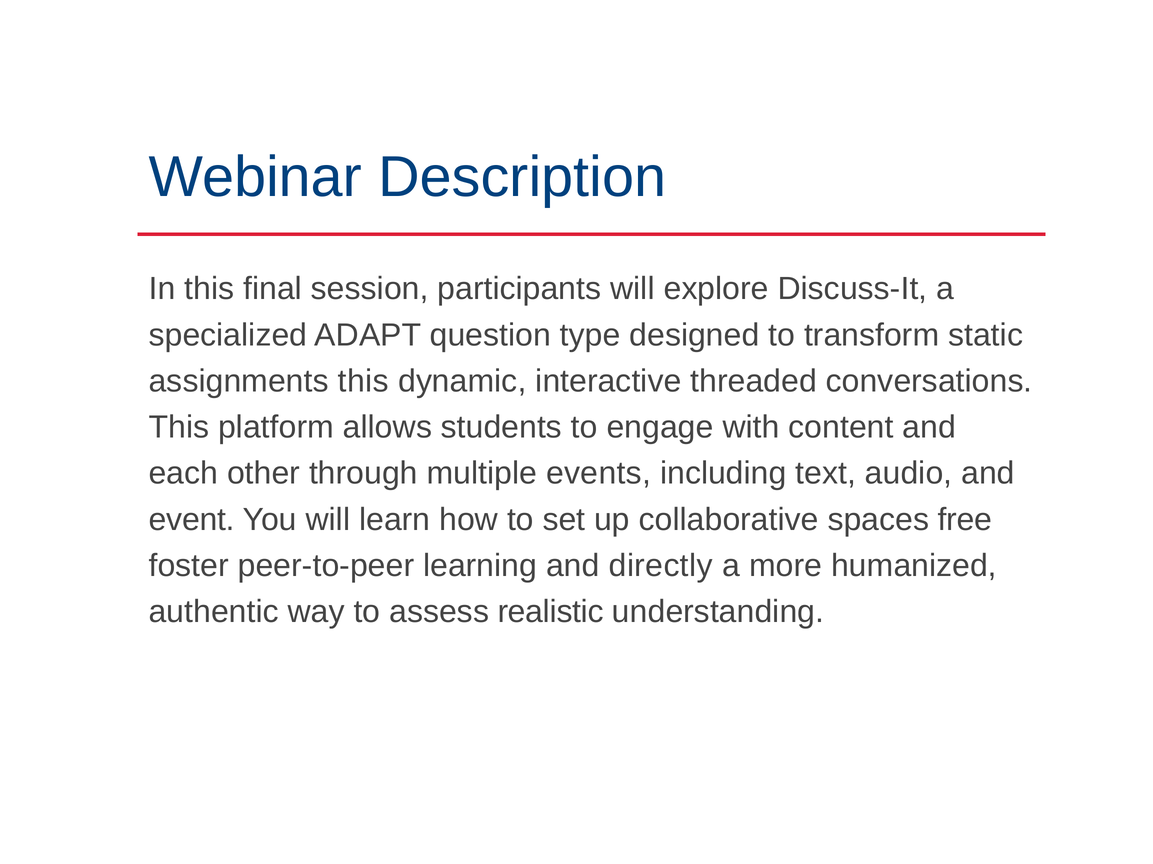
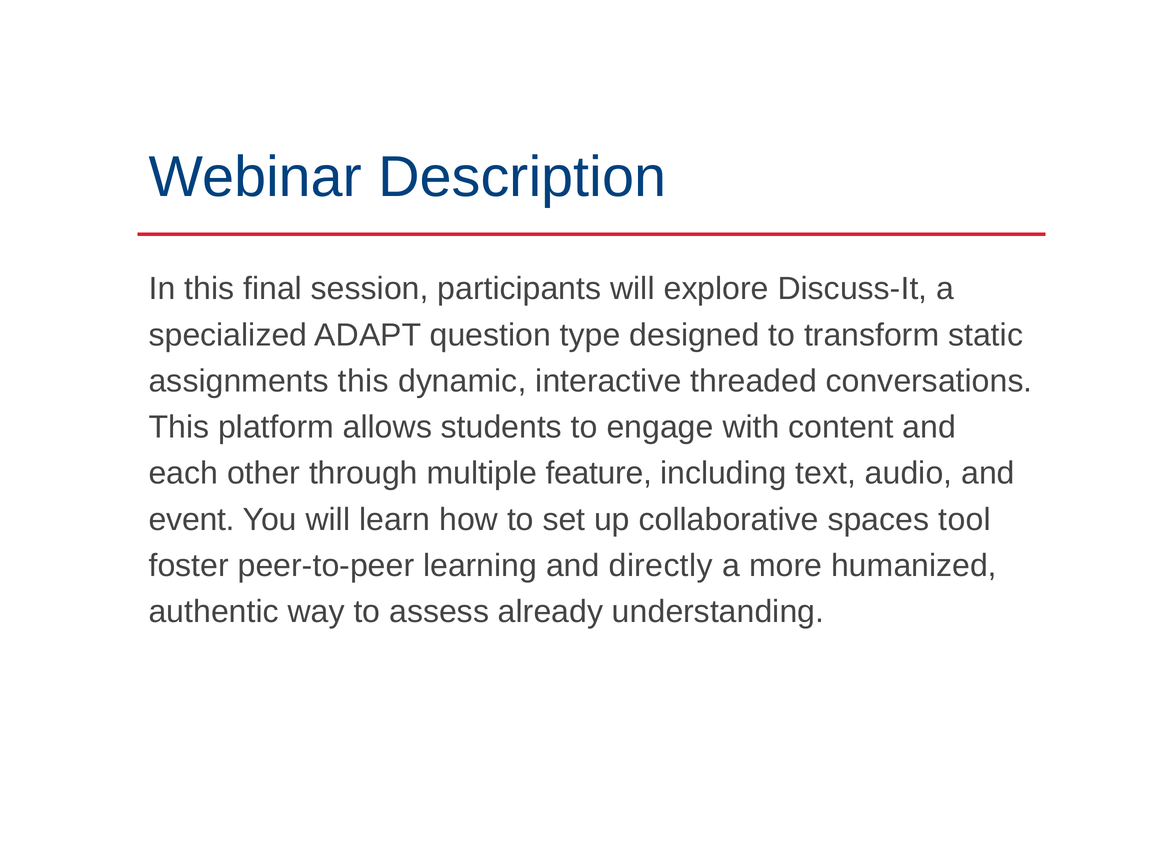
events: events -> feature
free: free -> tool
realistic: realistic -> already
